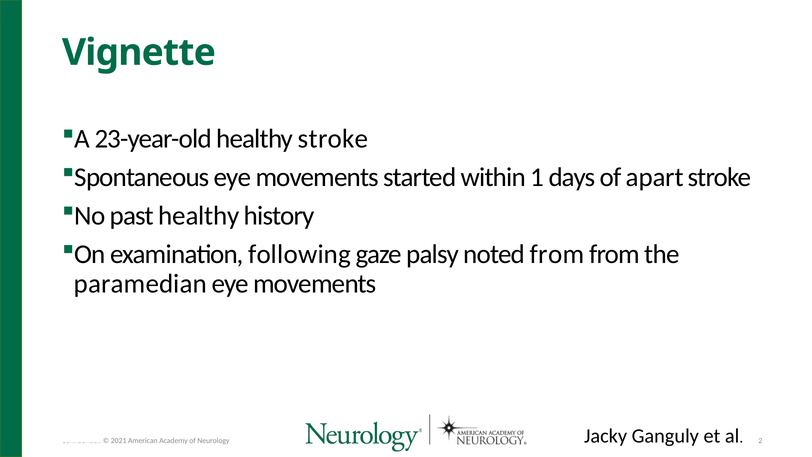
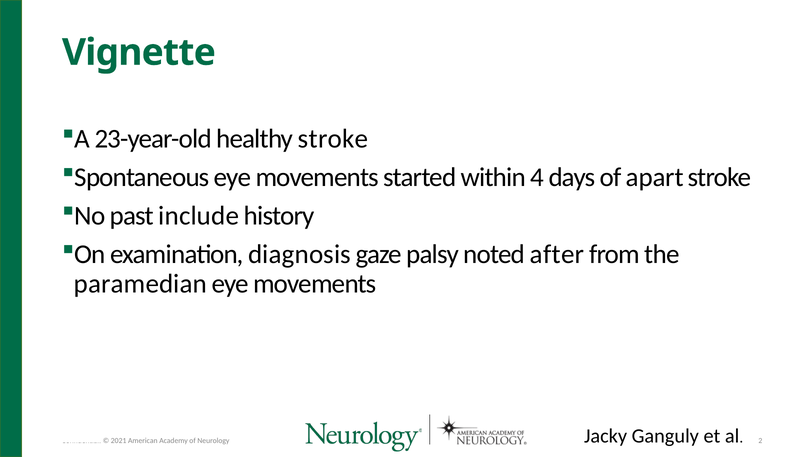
1: 1 -> 4
past healthy: healthy -> include
following: following -> diagnosis
noted from: from -> after
